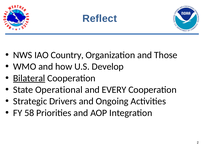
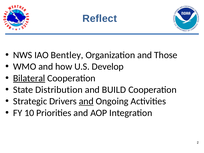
Country: Country -> Bentley
Operational: Operational -> Distribution
EVERY: EVERY -> BUILD
and at (86, 101) underline: none -> present
58: 58 -> 10
